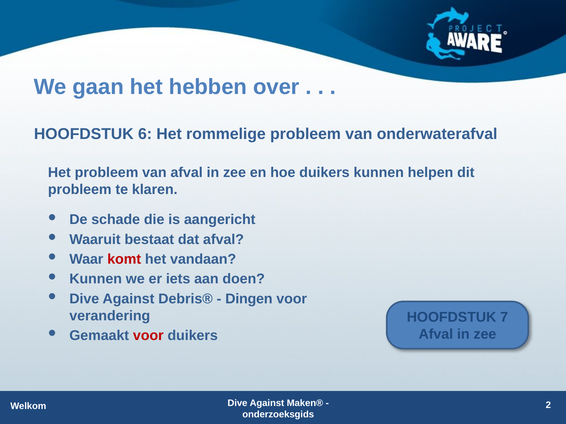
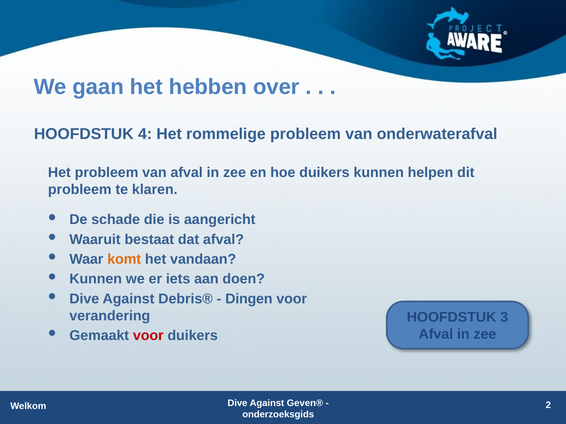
6: 6 -> 4
komt colour: red -> orange
7: 7 -> 3
Maken®: Maken® -> Geven®
